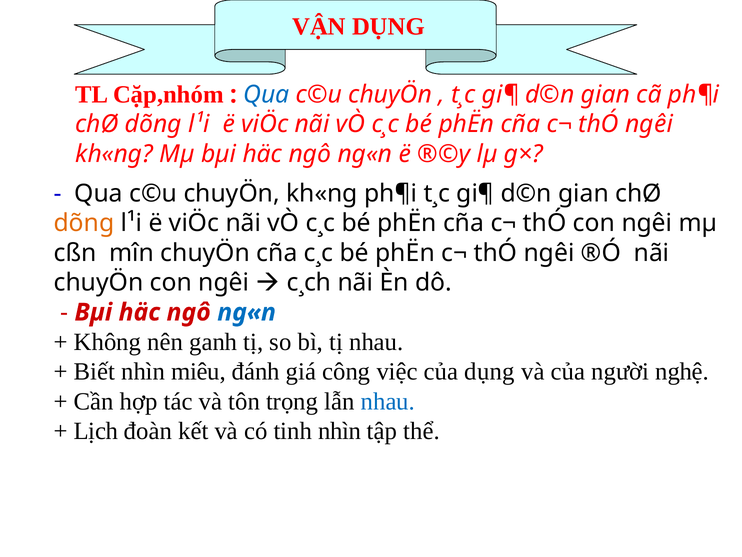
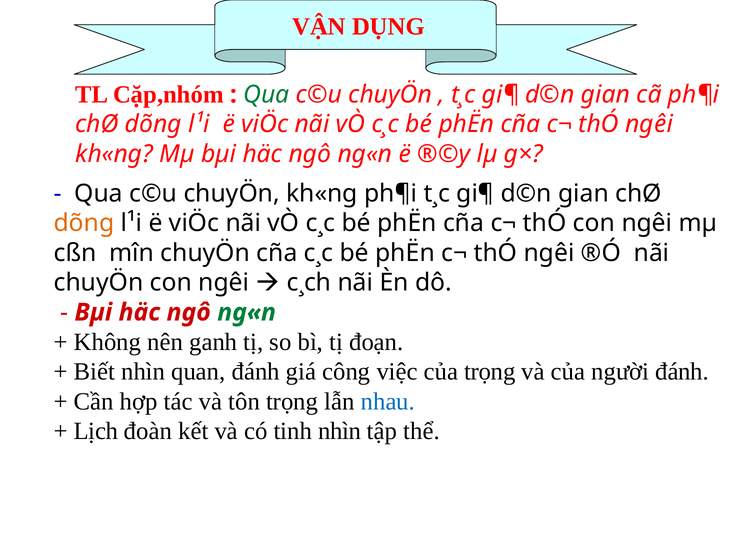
Qua at (266, 94) colour: blue -> green
ng«n at (247, 312) colour: blue -> green
tị nhau: nhau -> đoạn
miêu: miêu -> quan
của dụng: dụng -> trọng
người nghệ: nghệ -> đánh
